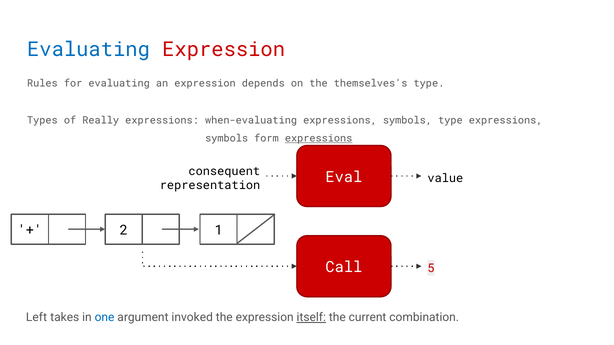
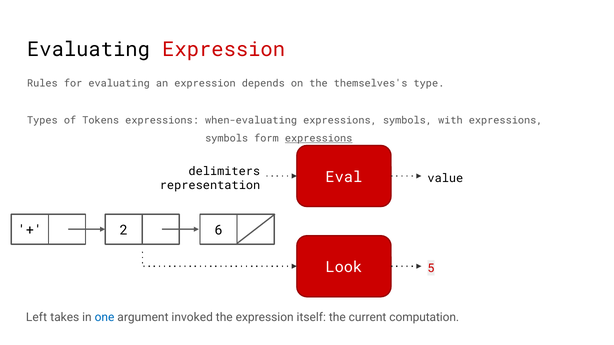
Evaluating at (88, 50) colour: blue -> black
Really: Really -> Tokens
symbols type: type -> with
consequent: consequent -> delimiters
1: 1 -> 6
Call: Call -> Look
itself underline: present -> none
combination: combination -> computation
